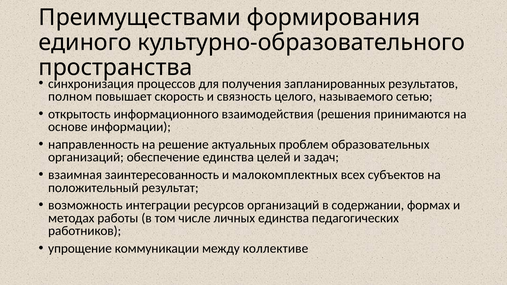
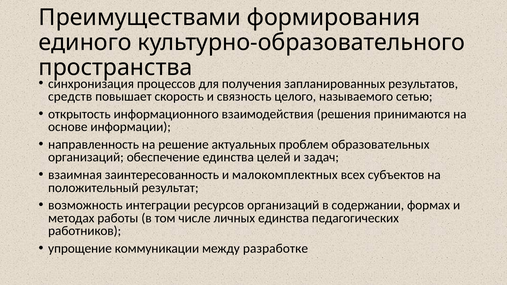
полном: полном -> средств
коллективе: коллективе -> разработке
